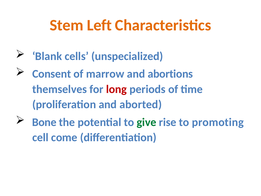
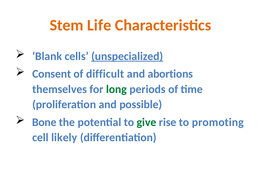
Left: Left -> Life
unspecialized underline: none -> present
marrow: marrow -> difficult
long colour: red -> green
aborted: aborted -> possible
come: come -> likely
